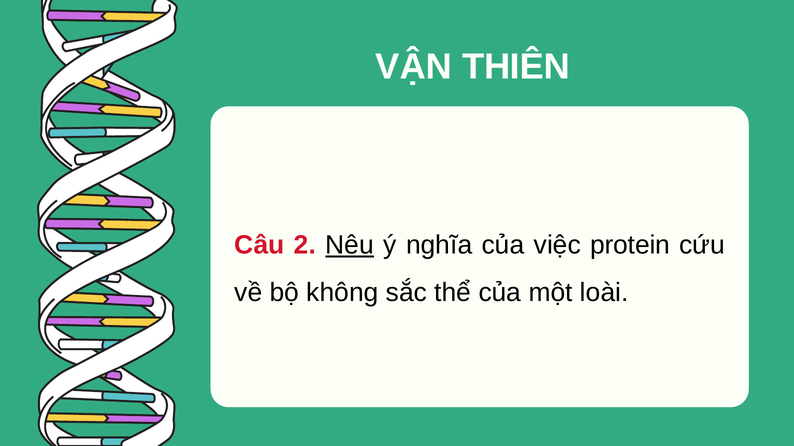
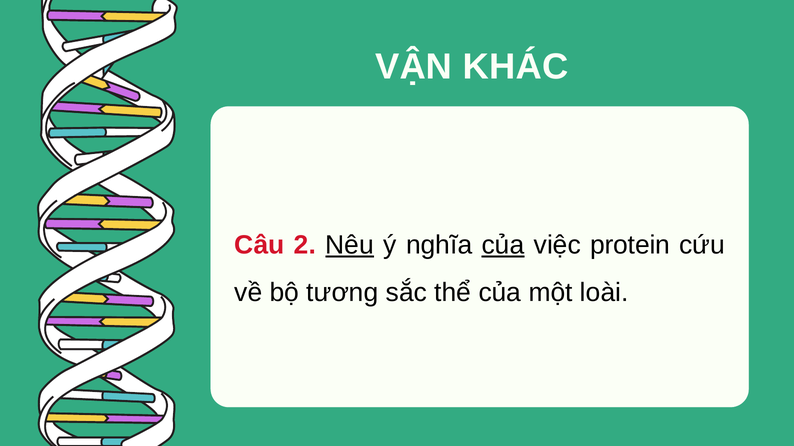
THIÊN: THIÊN -> KHÁC
của at (503, 245) underline: none -> present
không: không -> tương
